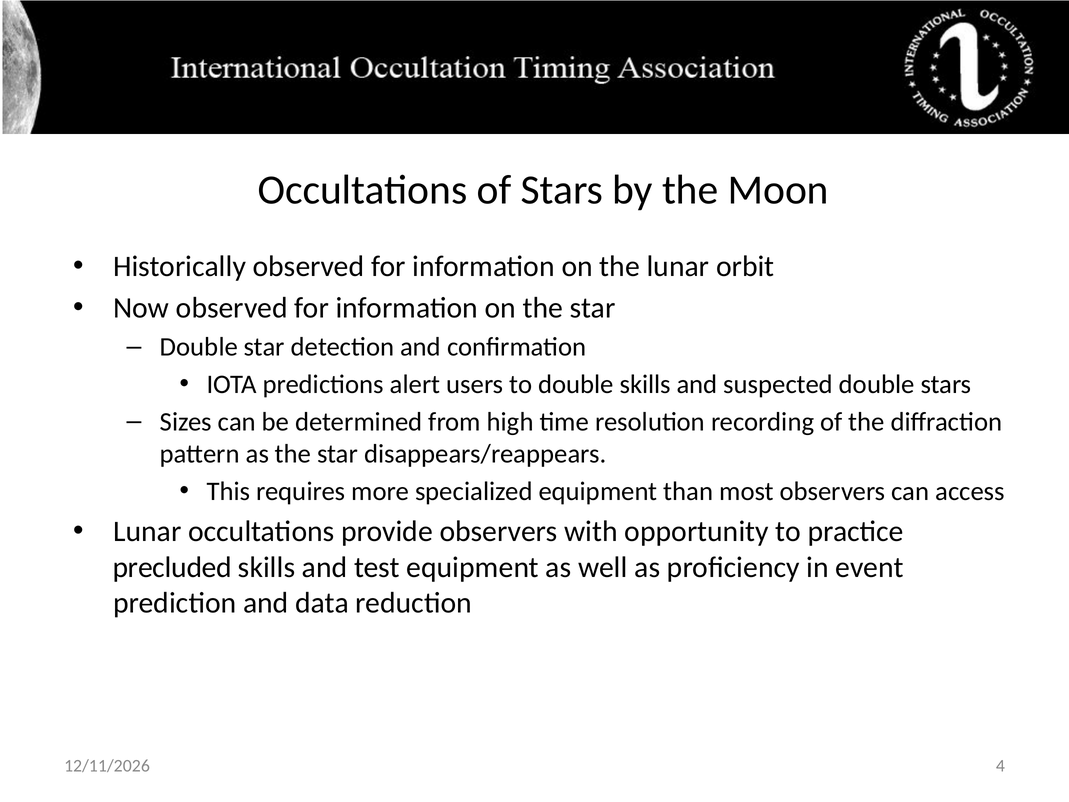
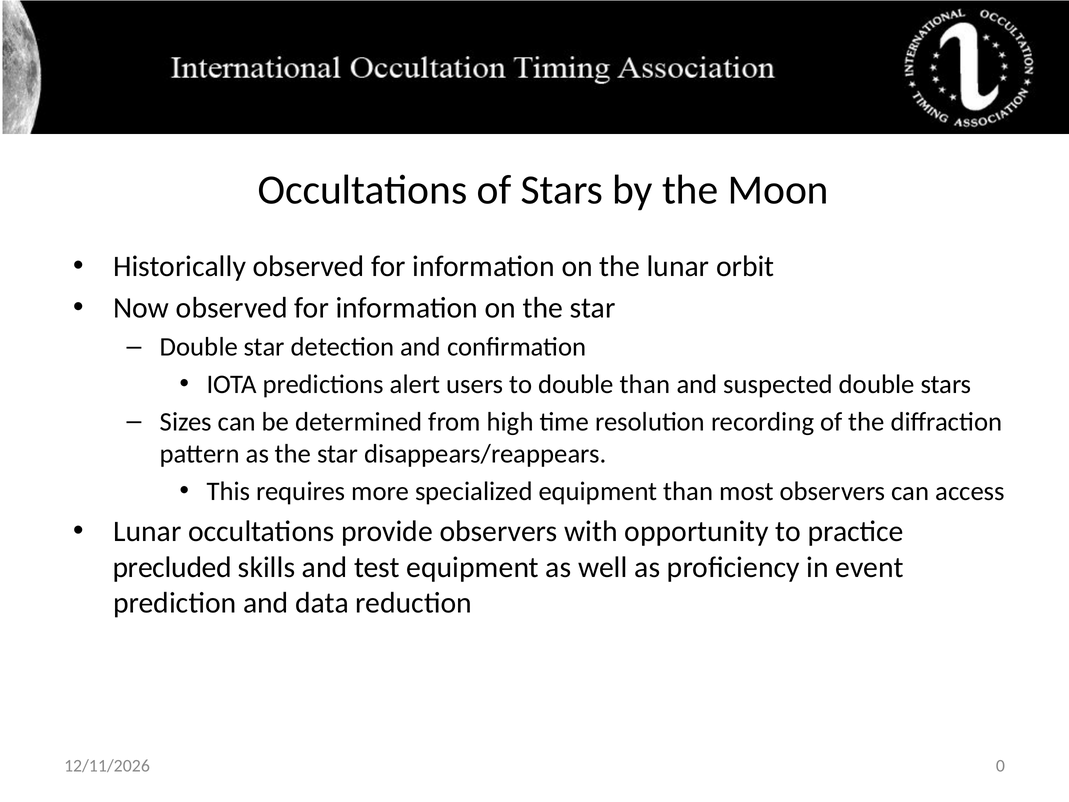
double skills: skills -> than
4: 4 -> 0
